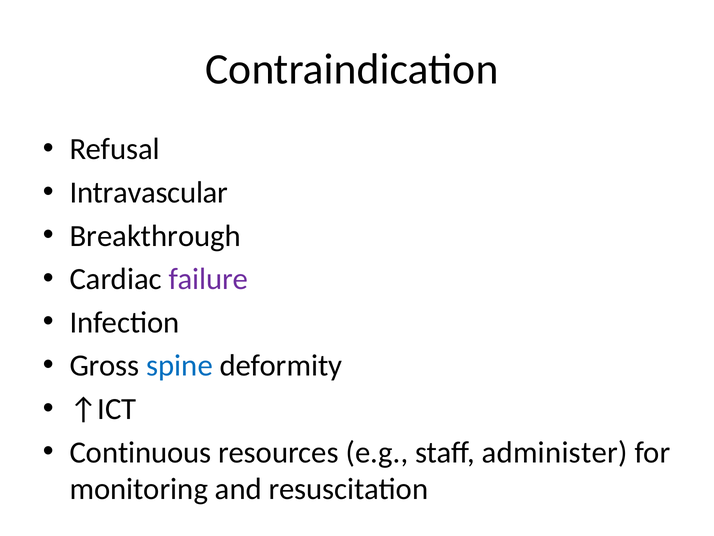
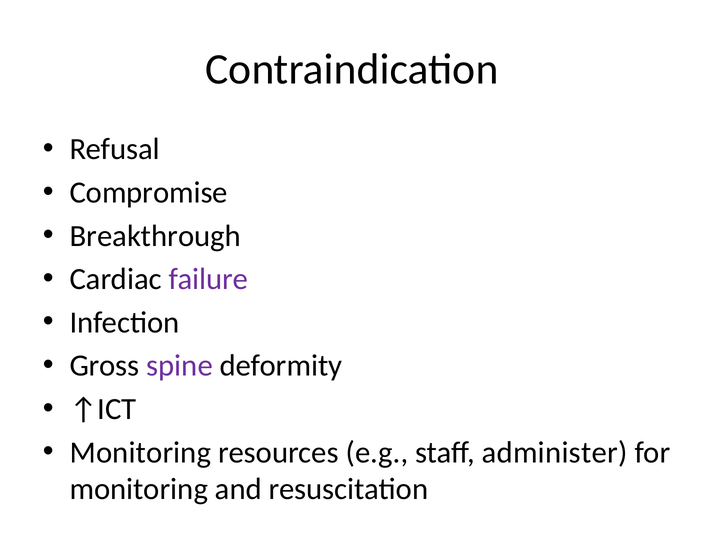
Intravascular: Intravascular -> Compromise
spine colour: blue -> purple
Continuous at (141, 452): Continuous -> Monitoring
